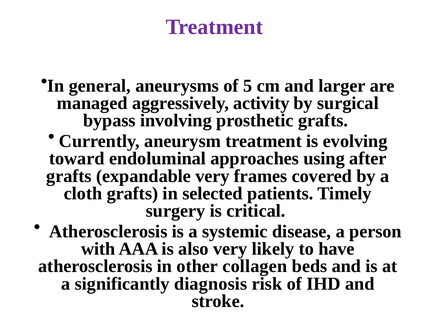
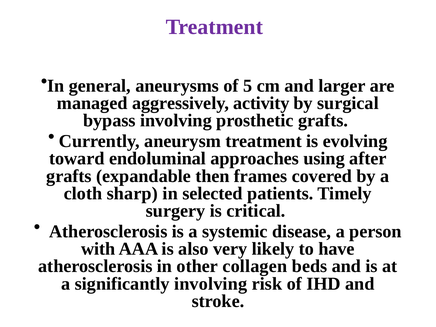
expandable very: very -> then
cloth grafts: grafts -> sharp
significantly diagnosis: diagnosis -> involving
